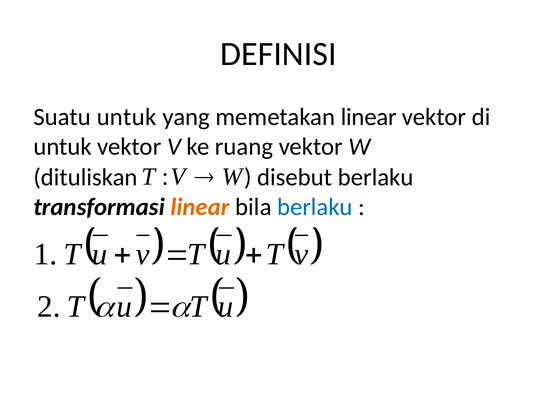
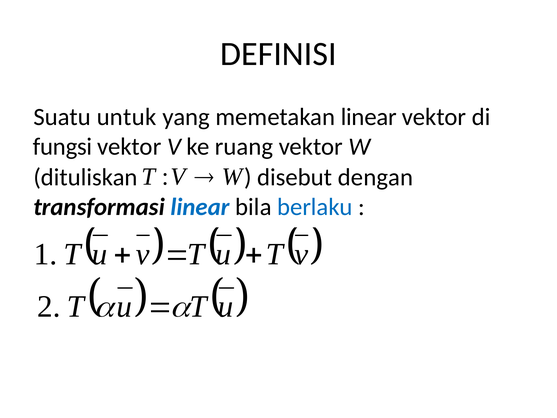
untuk at (63, 147): untuk -> fungsi
disebut berlaku: berlaku -> dengan
linear at (200, 207) colour: orange -> blue
